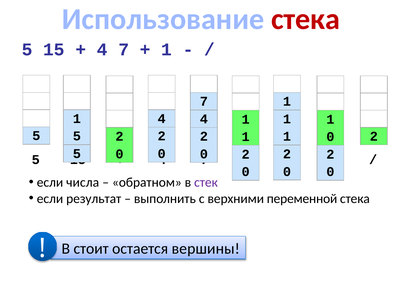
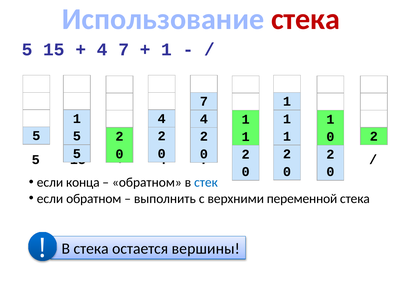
числа: числа -> конца
стек colour: purple -> blue
если результат: результат -> обратном
В стоит: стоит -> стека
